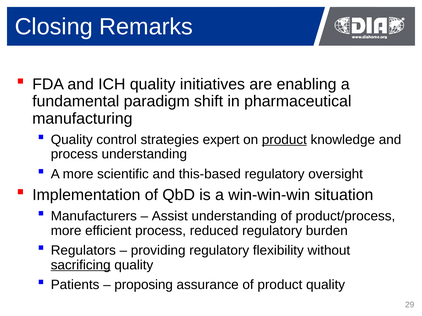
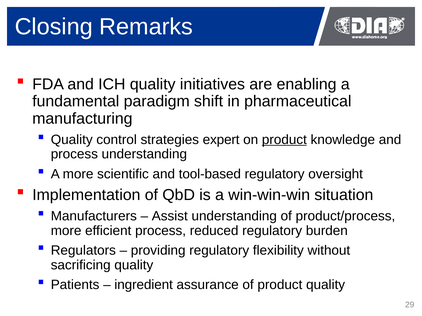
this-based: this-based -> tool-based
sacrificing underline: present -> none
proposing: proposing -> ingredient
